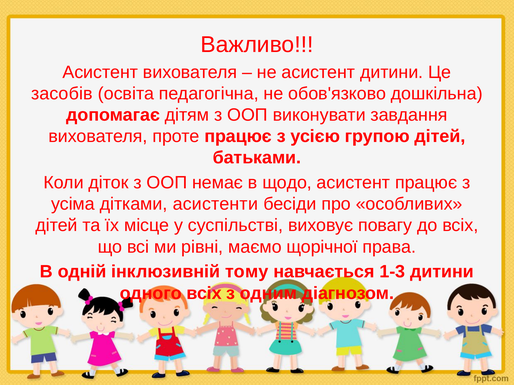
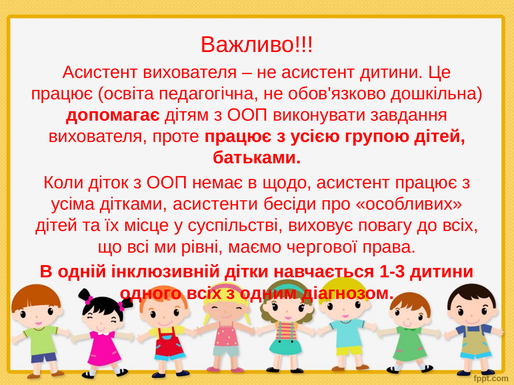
засобів at (62, 94): засобів -> працює
щорічної: щорічної -> чергової
тому: тому -> дітки
